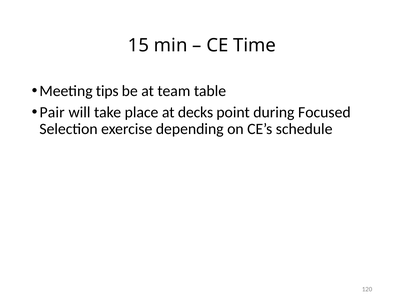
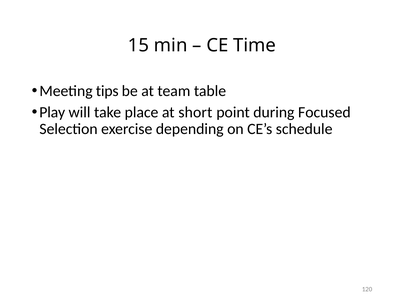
Pair: Pair -> Play
decks: decks -> short
